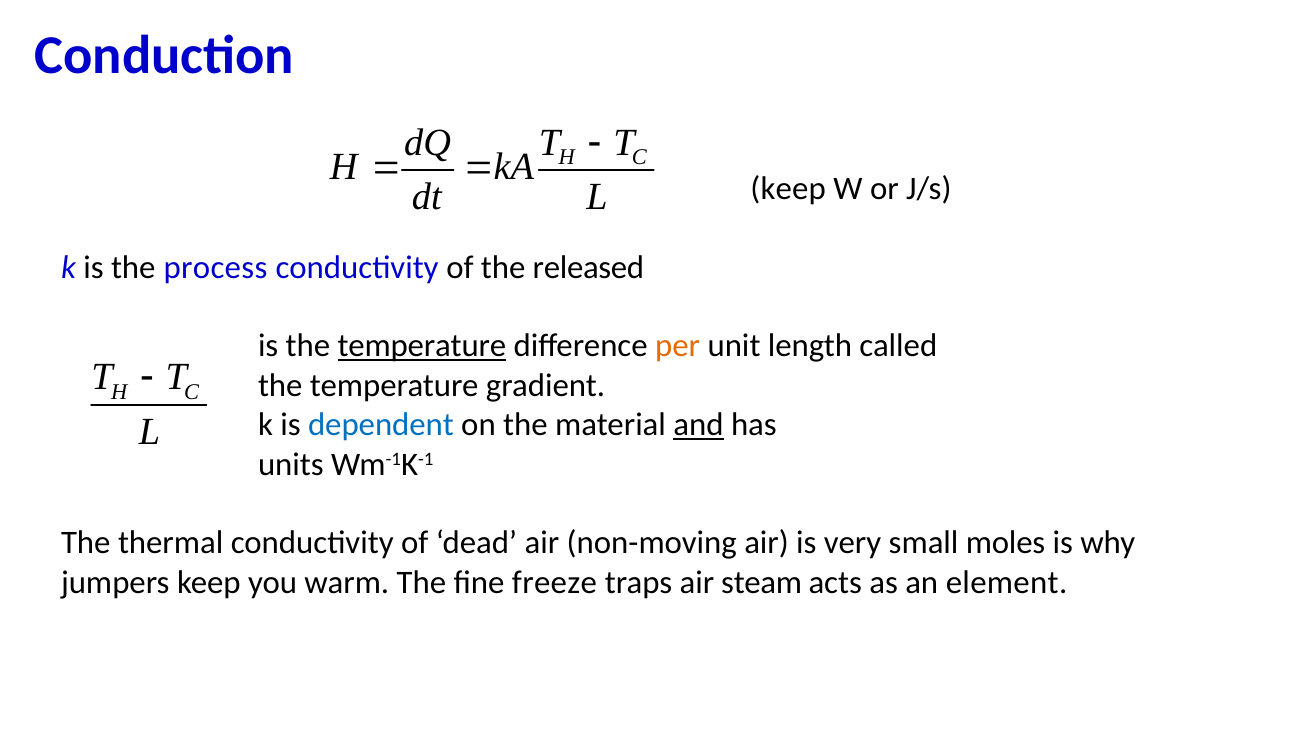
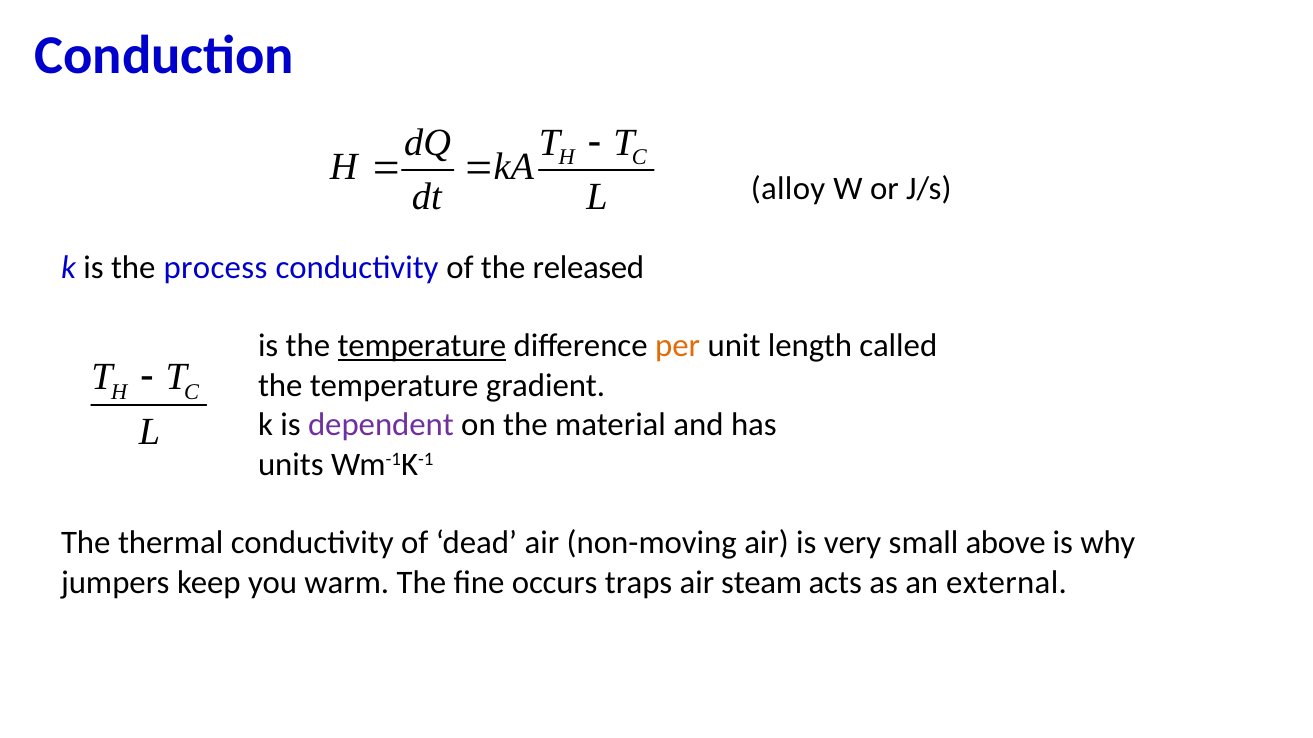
keep at (788, 189): keep -> alloy
dependent colour: blue -> purple
and underline: present -> none
moles: moles -> above
freeze: freeze -> occurs
element: element -> external
